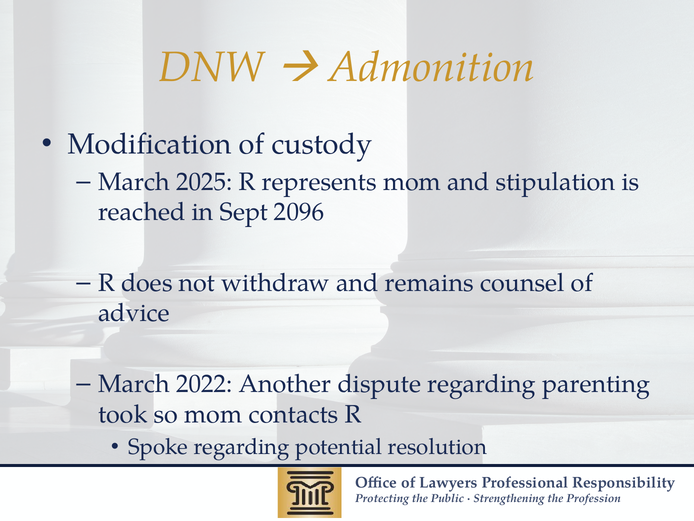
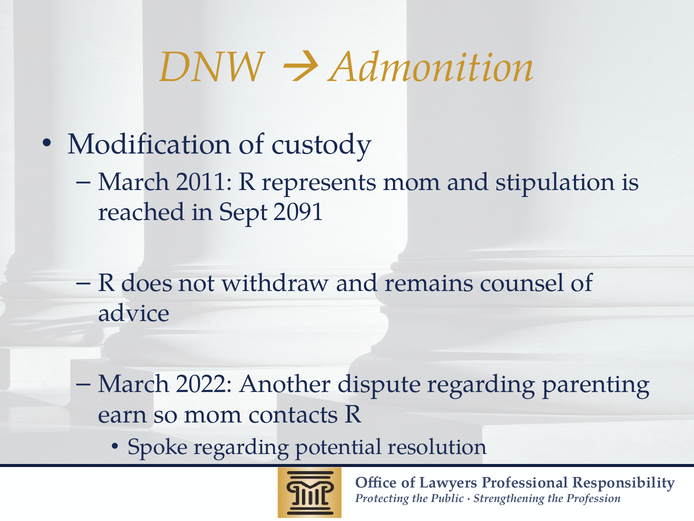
2025: 2025 -> 2011
2096: 2096 -> 2091
took: took -> earn
